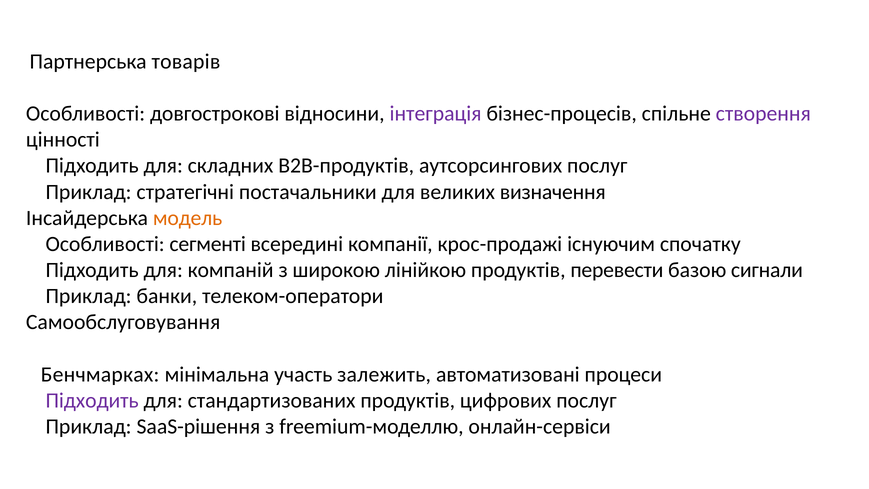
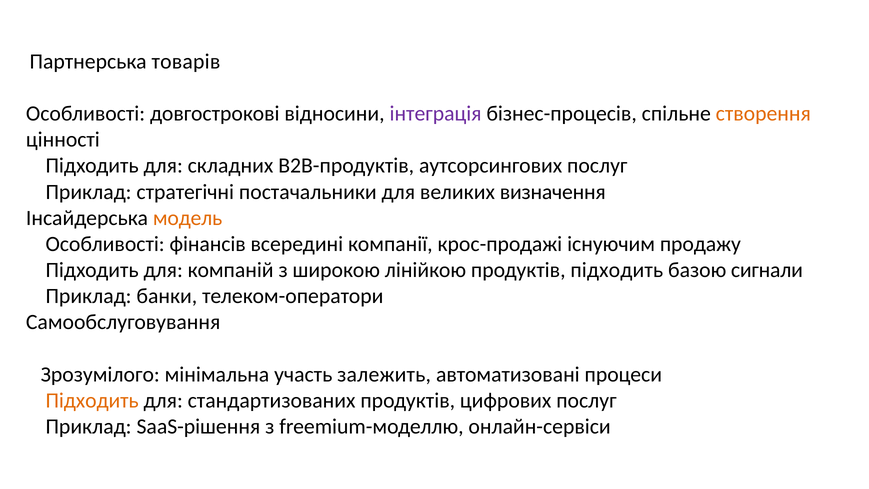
створення colour: purple -> orange
сегменті: сегменті -> фінансів
спочатку: спочатку -> продажу
продуктів перевести: перевести -> підходить
Бенчмарках: Бенчмарках -> Зрозумілого
Підходить at (92, 400) colour: purple -> orange
